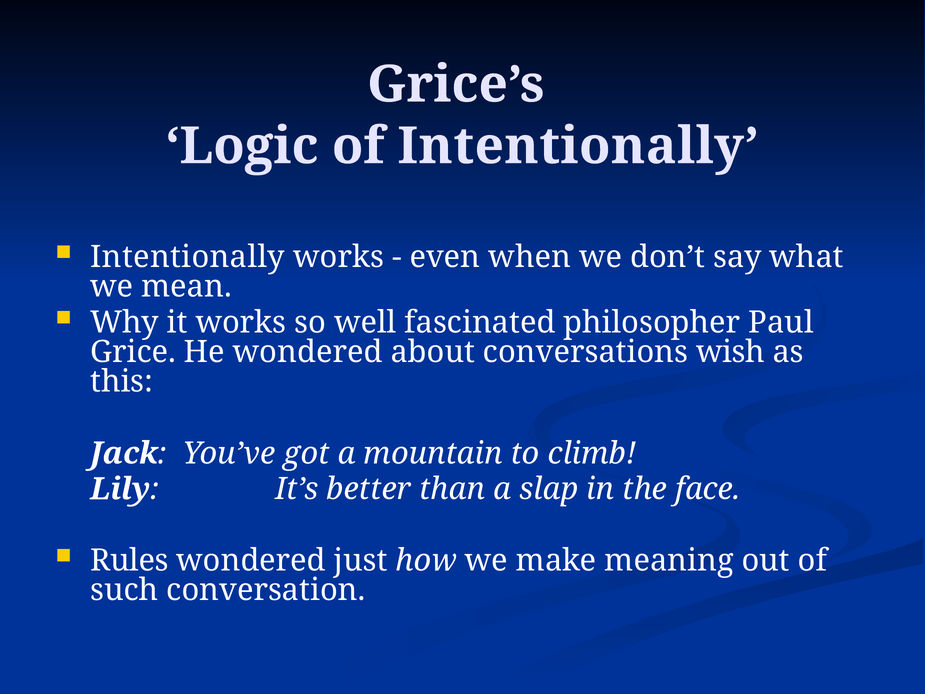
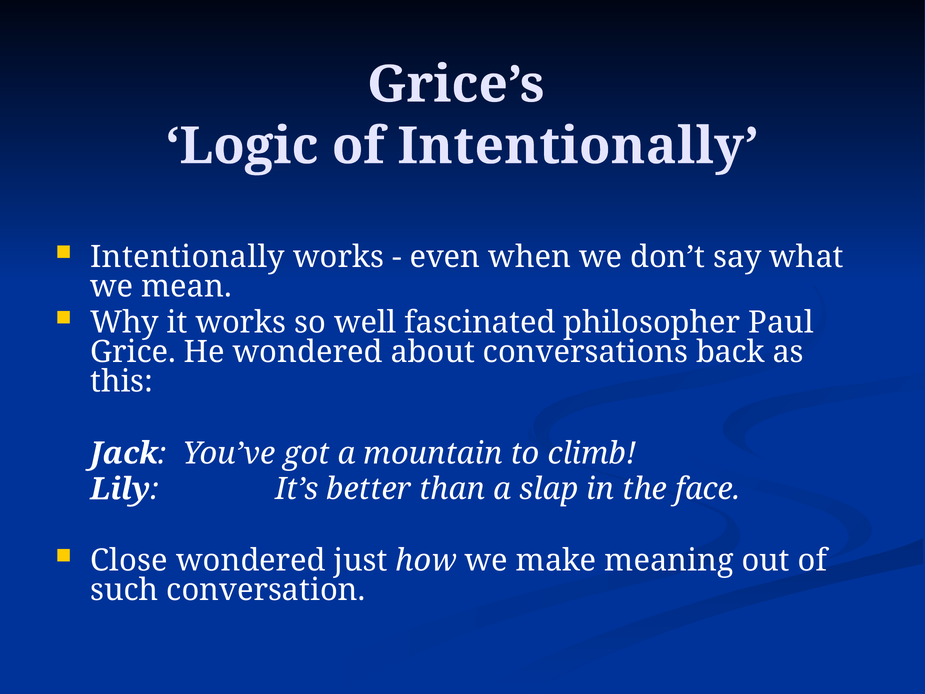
wish: wish -> back
Rules: Rules -> Close
